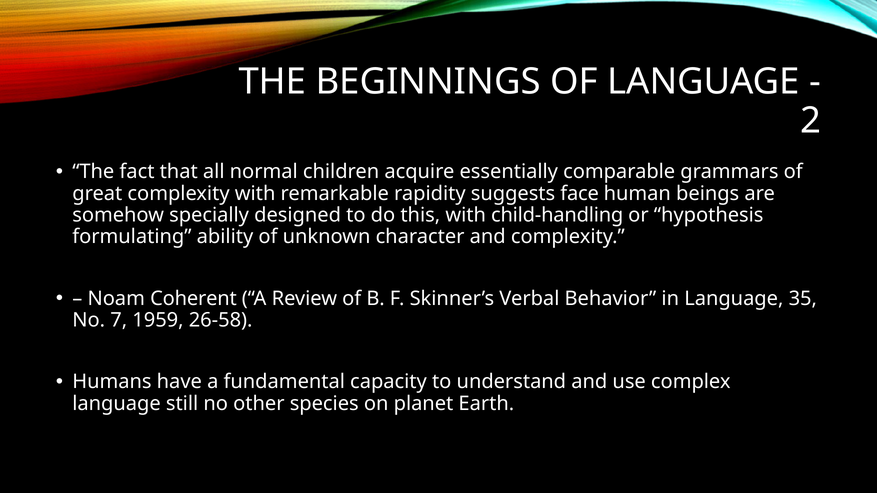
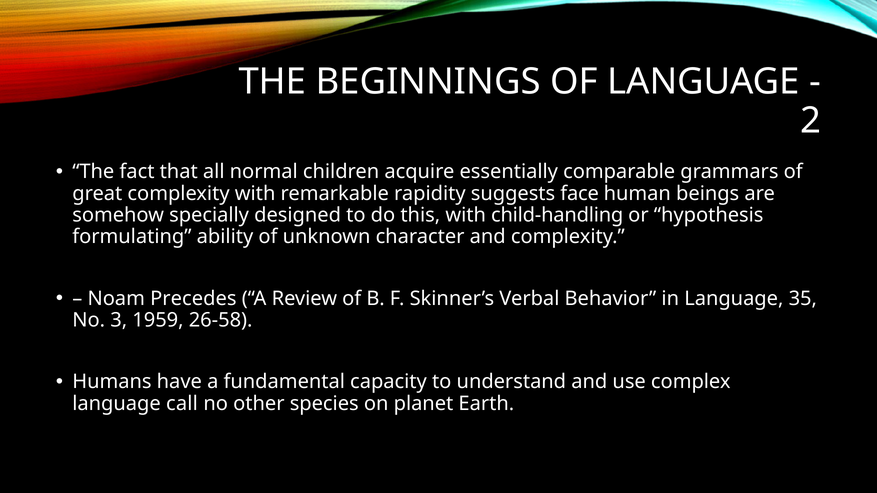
Coherent: Coherent -> Precedes
7: 7 -> 3
still: still -> call
